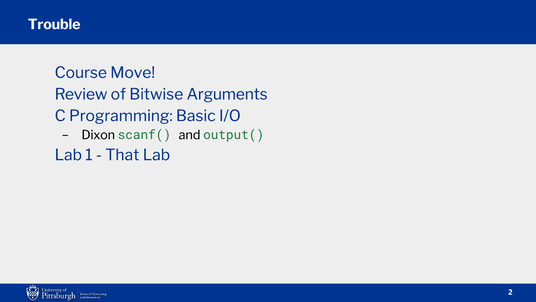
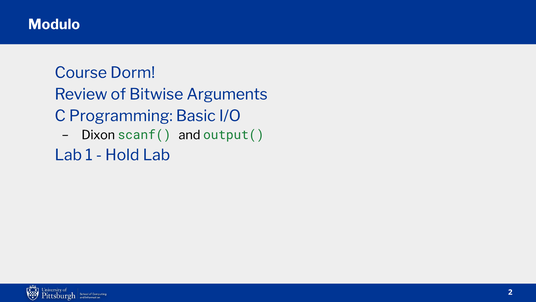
Trouble: Trouble -> Modulo
Move: Move -> Dorm
That: That -> Hold
